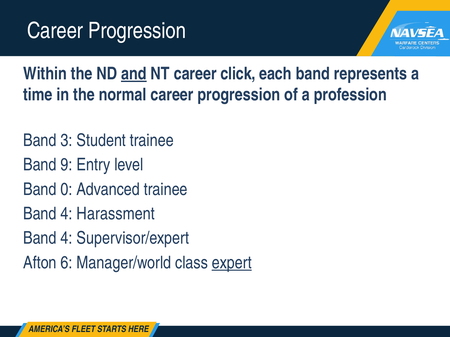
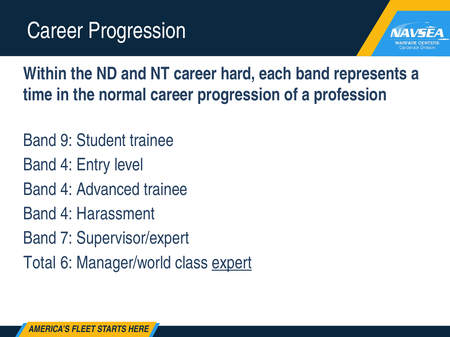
and underline: present -> none
click: click -> hard
3: 3 -> 9
9 at (67, 165): 9 -> 4
0 at (67, 190): 0 -> 4
4 at (67, 239): 4 -> 7
Afton: Afton -> Total
